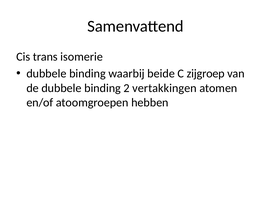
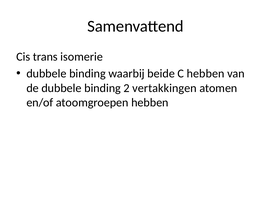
C zijgroep: zijgroep -> hebben
